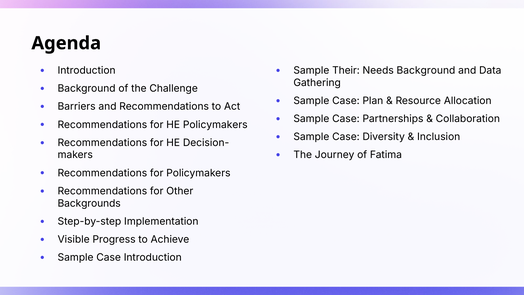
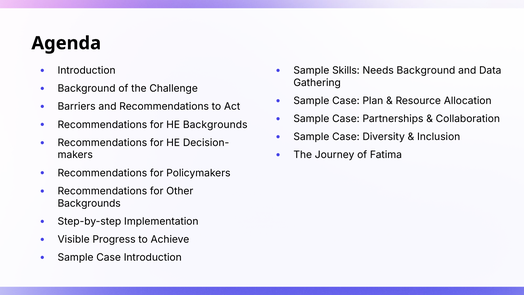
Their: Their -> Skills
HE Policymakers: Policymakers -> Backgrounds
